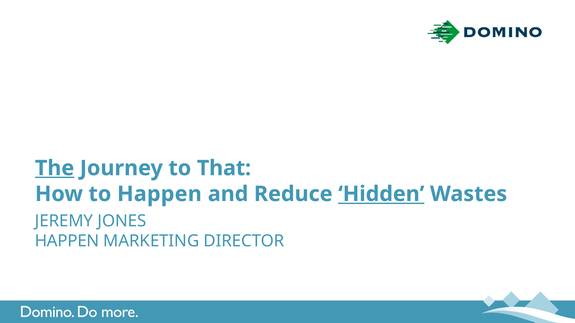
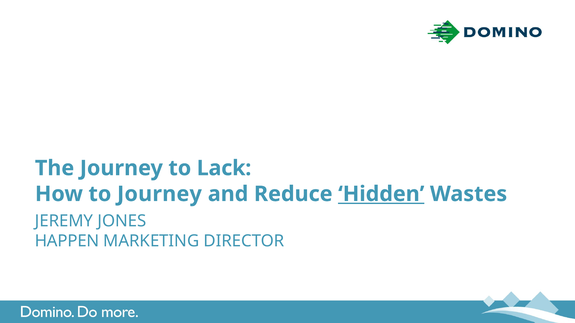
The underline: present -> none
That: That -> Lack
to Happen: Happen -> Journey
